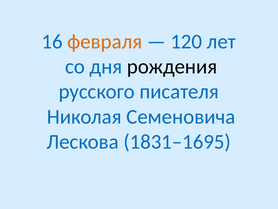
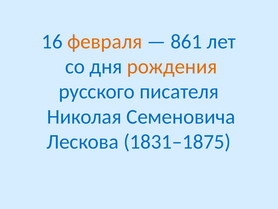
120: 120 -> 861
рождения colour: black -> orange
1831–1695: 1831–1695 -> 1831–1875
